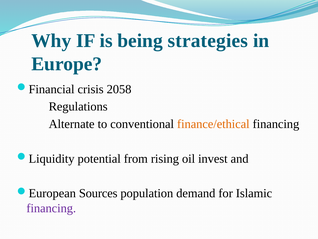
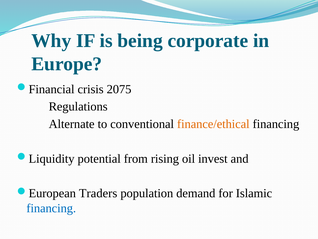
strategies: strategies -> corporate
2058: 2058 -> 2075
Sources: Sources -> Traders
financing at (51, 208) colour: purple -> blue
